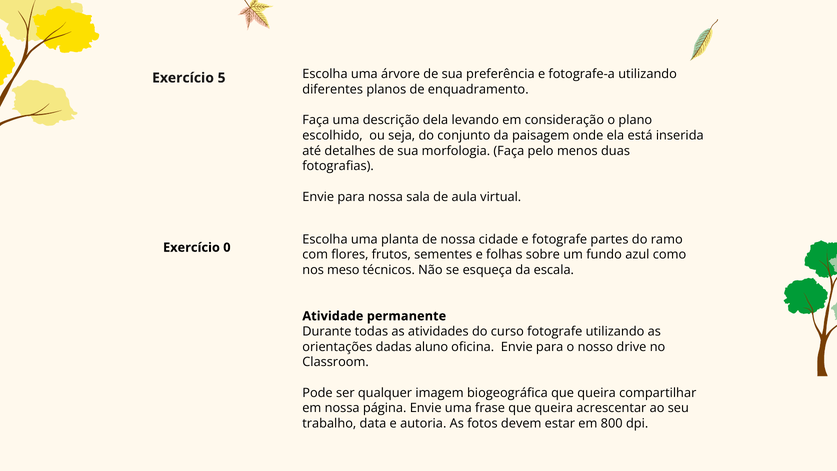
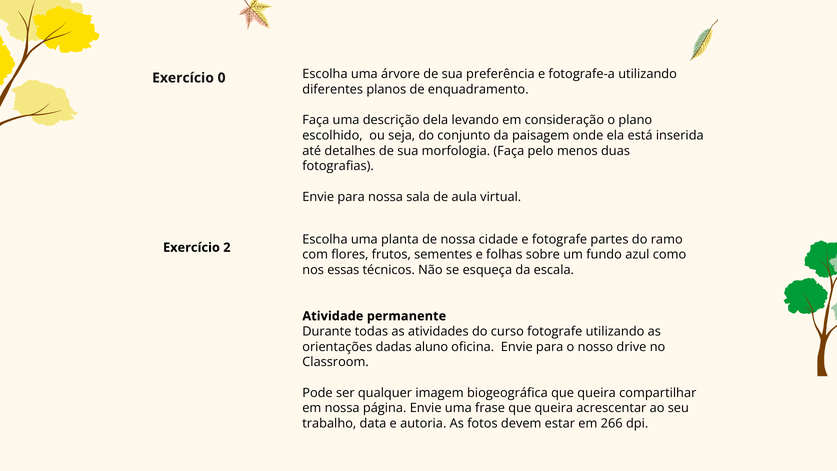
5: 5 -> 0
0: 0 -> 2
meso: meso -> essas
800: 800 -> 266
